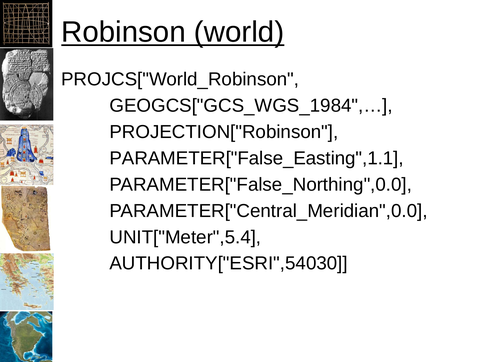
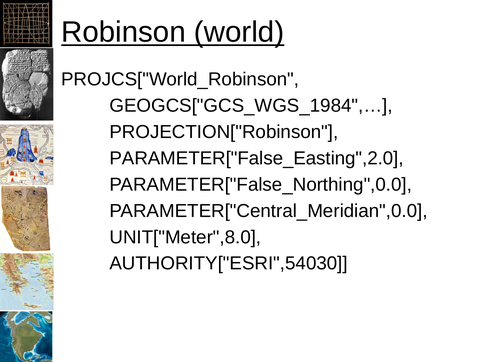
PARAMETER["False_Easting",1.1: PARAMETER["False_Easting",1.1 -> PARAMETER["False_Easting",2.0
UNIT["Meter",5.4: UNIT["Meter",5.4 -> UNIT["Meter",8.0
